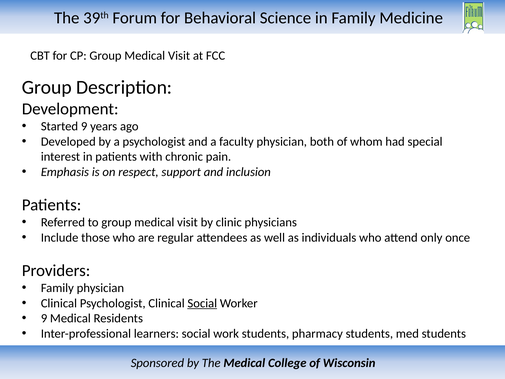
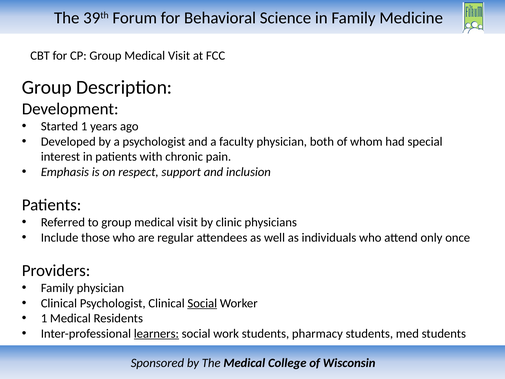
Started 9: 9 -> 1
9 at (44, 318): 9 -> 1
learners underline: none -> present
